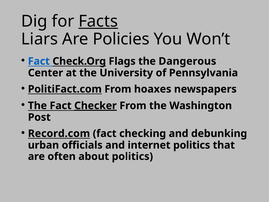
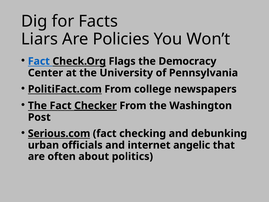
Facts underline: present -> none
Dangerous: Dangerous -> Democracy
hoaxes: hoaxes -> college
Record.com: Record.com -> Serious.com
internet politics: politics -> angelic
